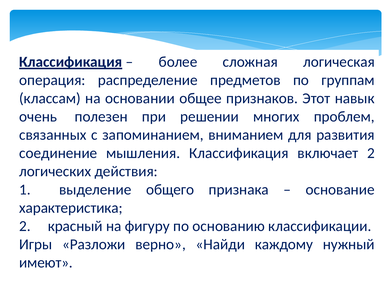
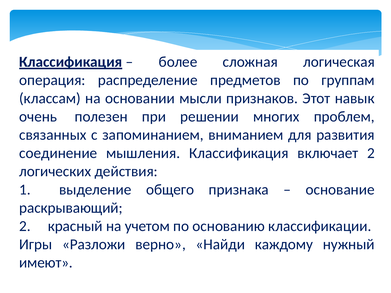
общее: общее -> мысли
характеристика: характеристика -> раскрывающий
фигуру: фигуру -> учетом
